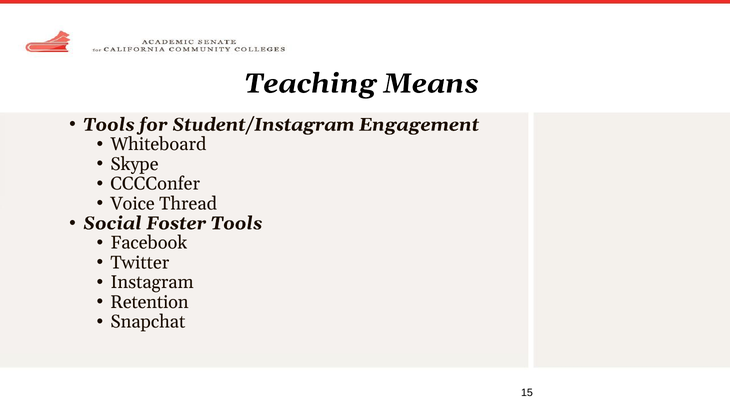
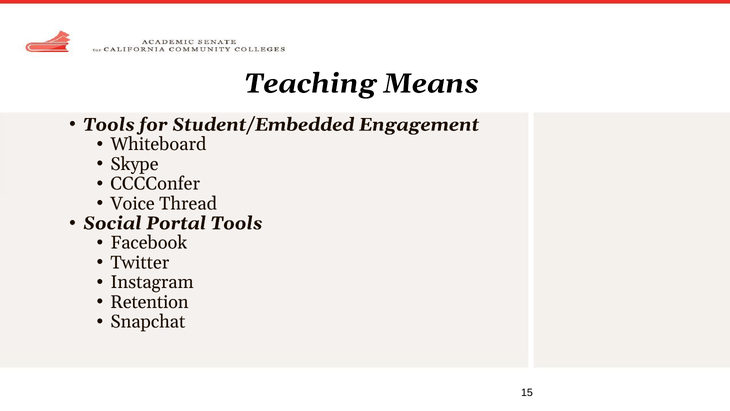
Student/Instagram: Student/Instagram -> Student/Embedded
Foster: Foster -> Portal
